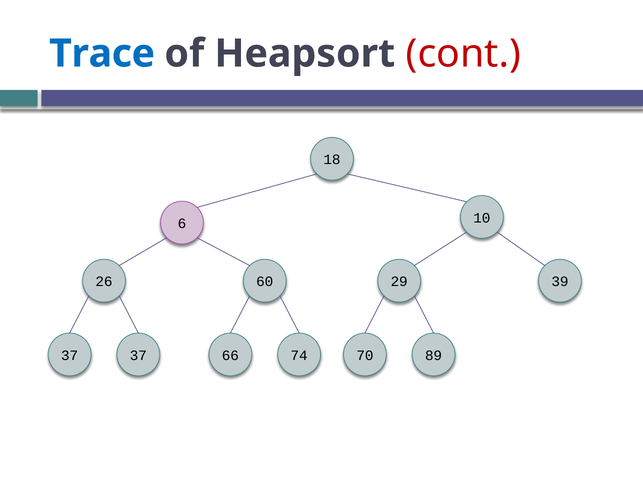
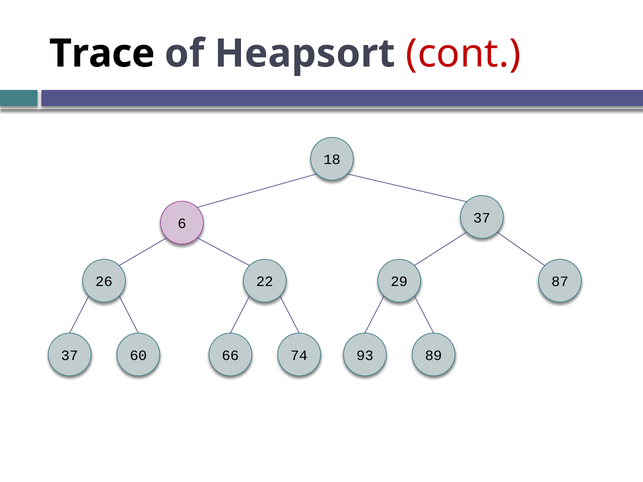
Trace colour: blue -> black
6 10: 10 -> 37
60: 60 -> 22
39: 39 -> 87
37 37: 37 -> 60
70: 70 -> 93
